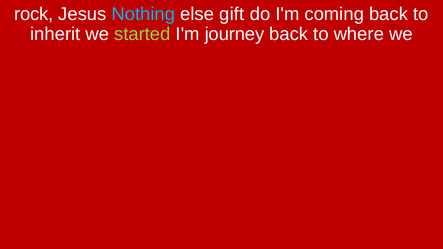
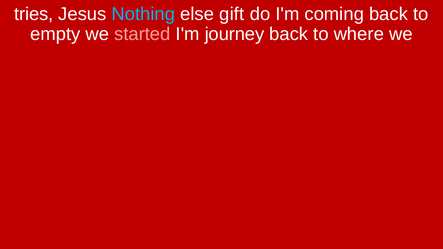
rock: rock -> tries
inherit: inherit -> empty
started colour: light green -> pink
